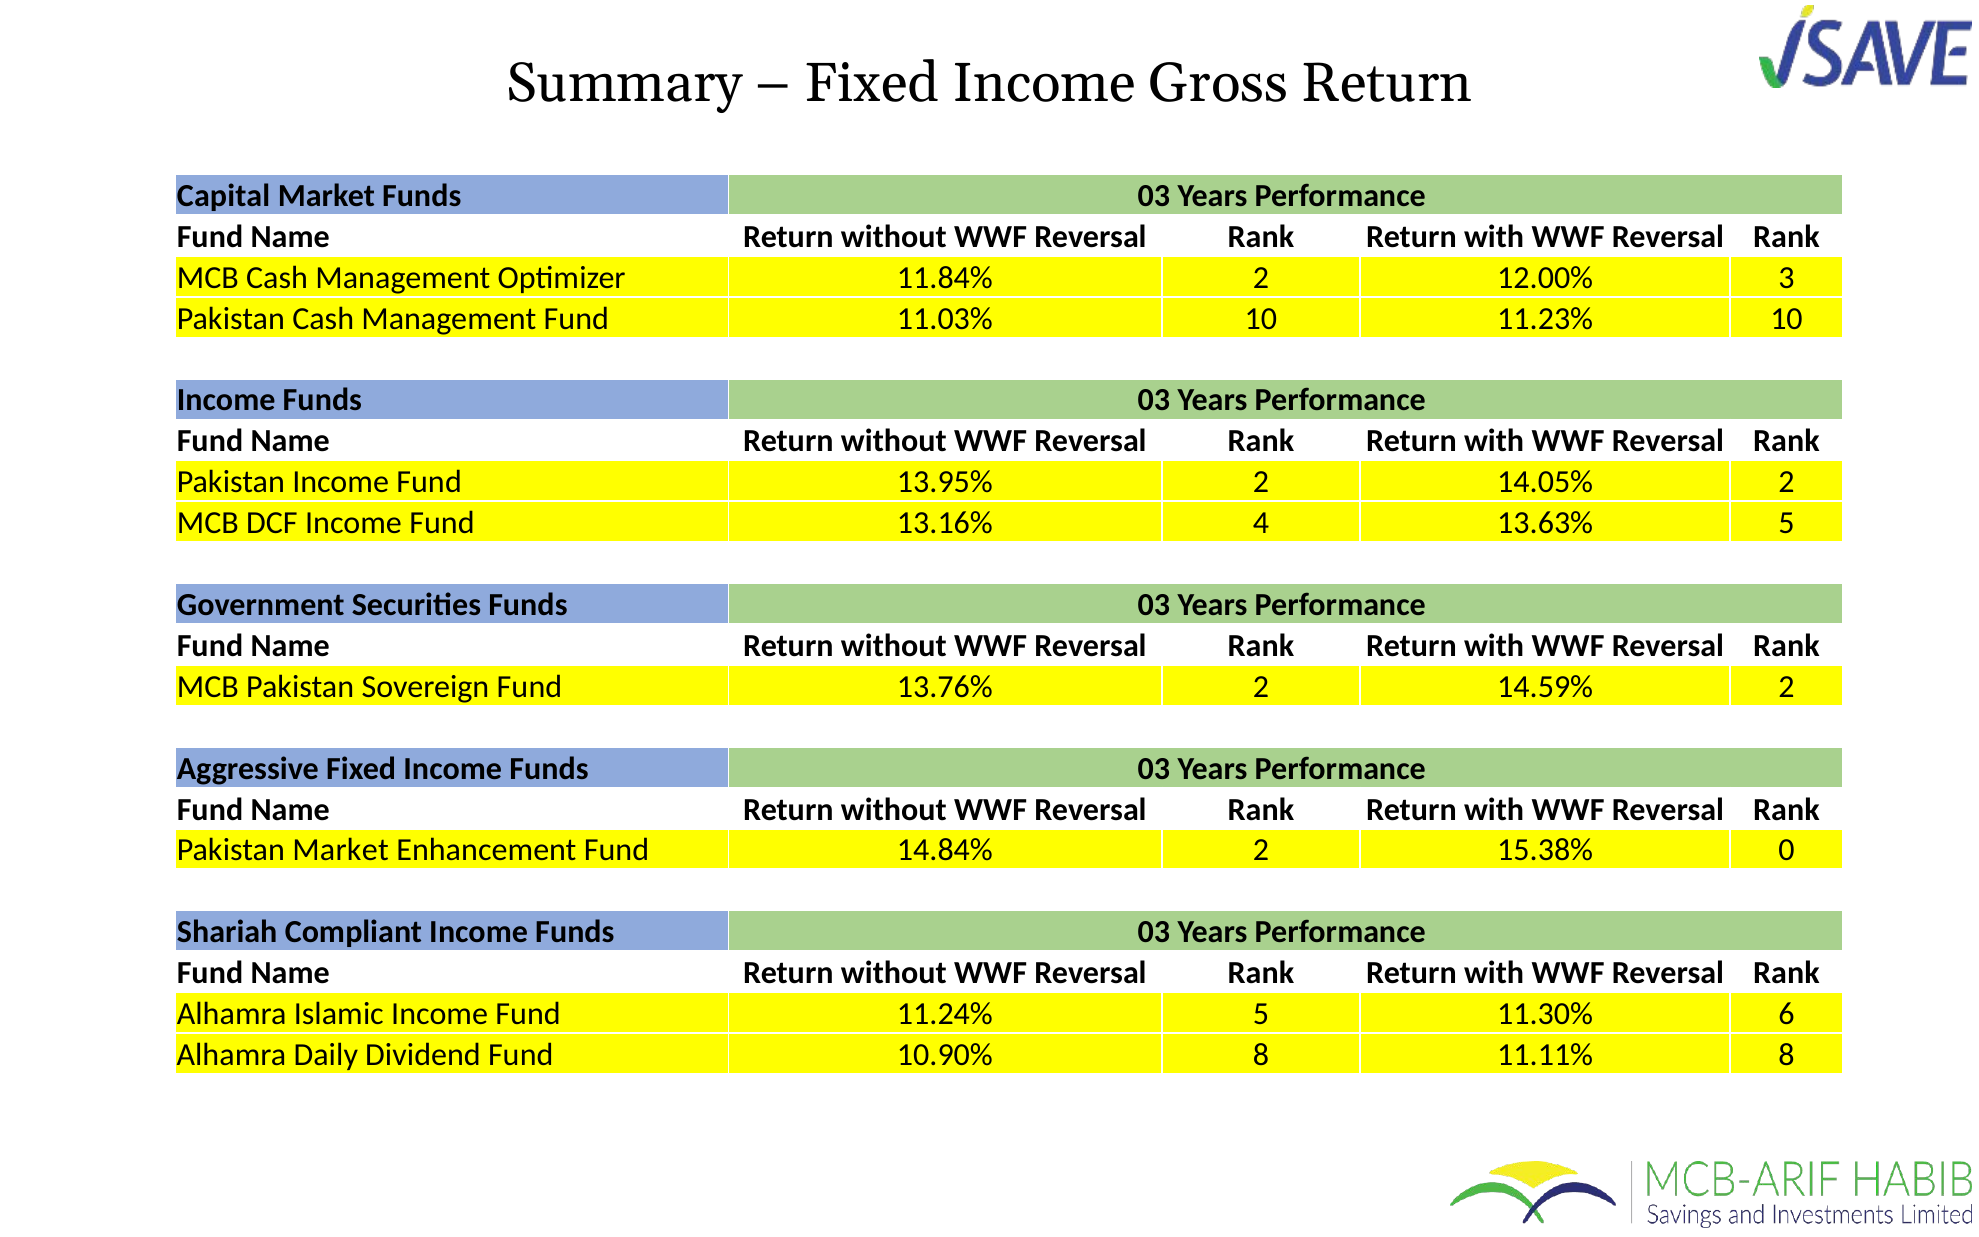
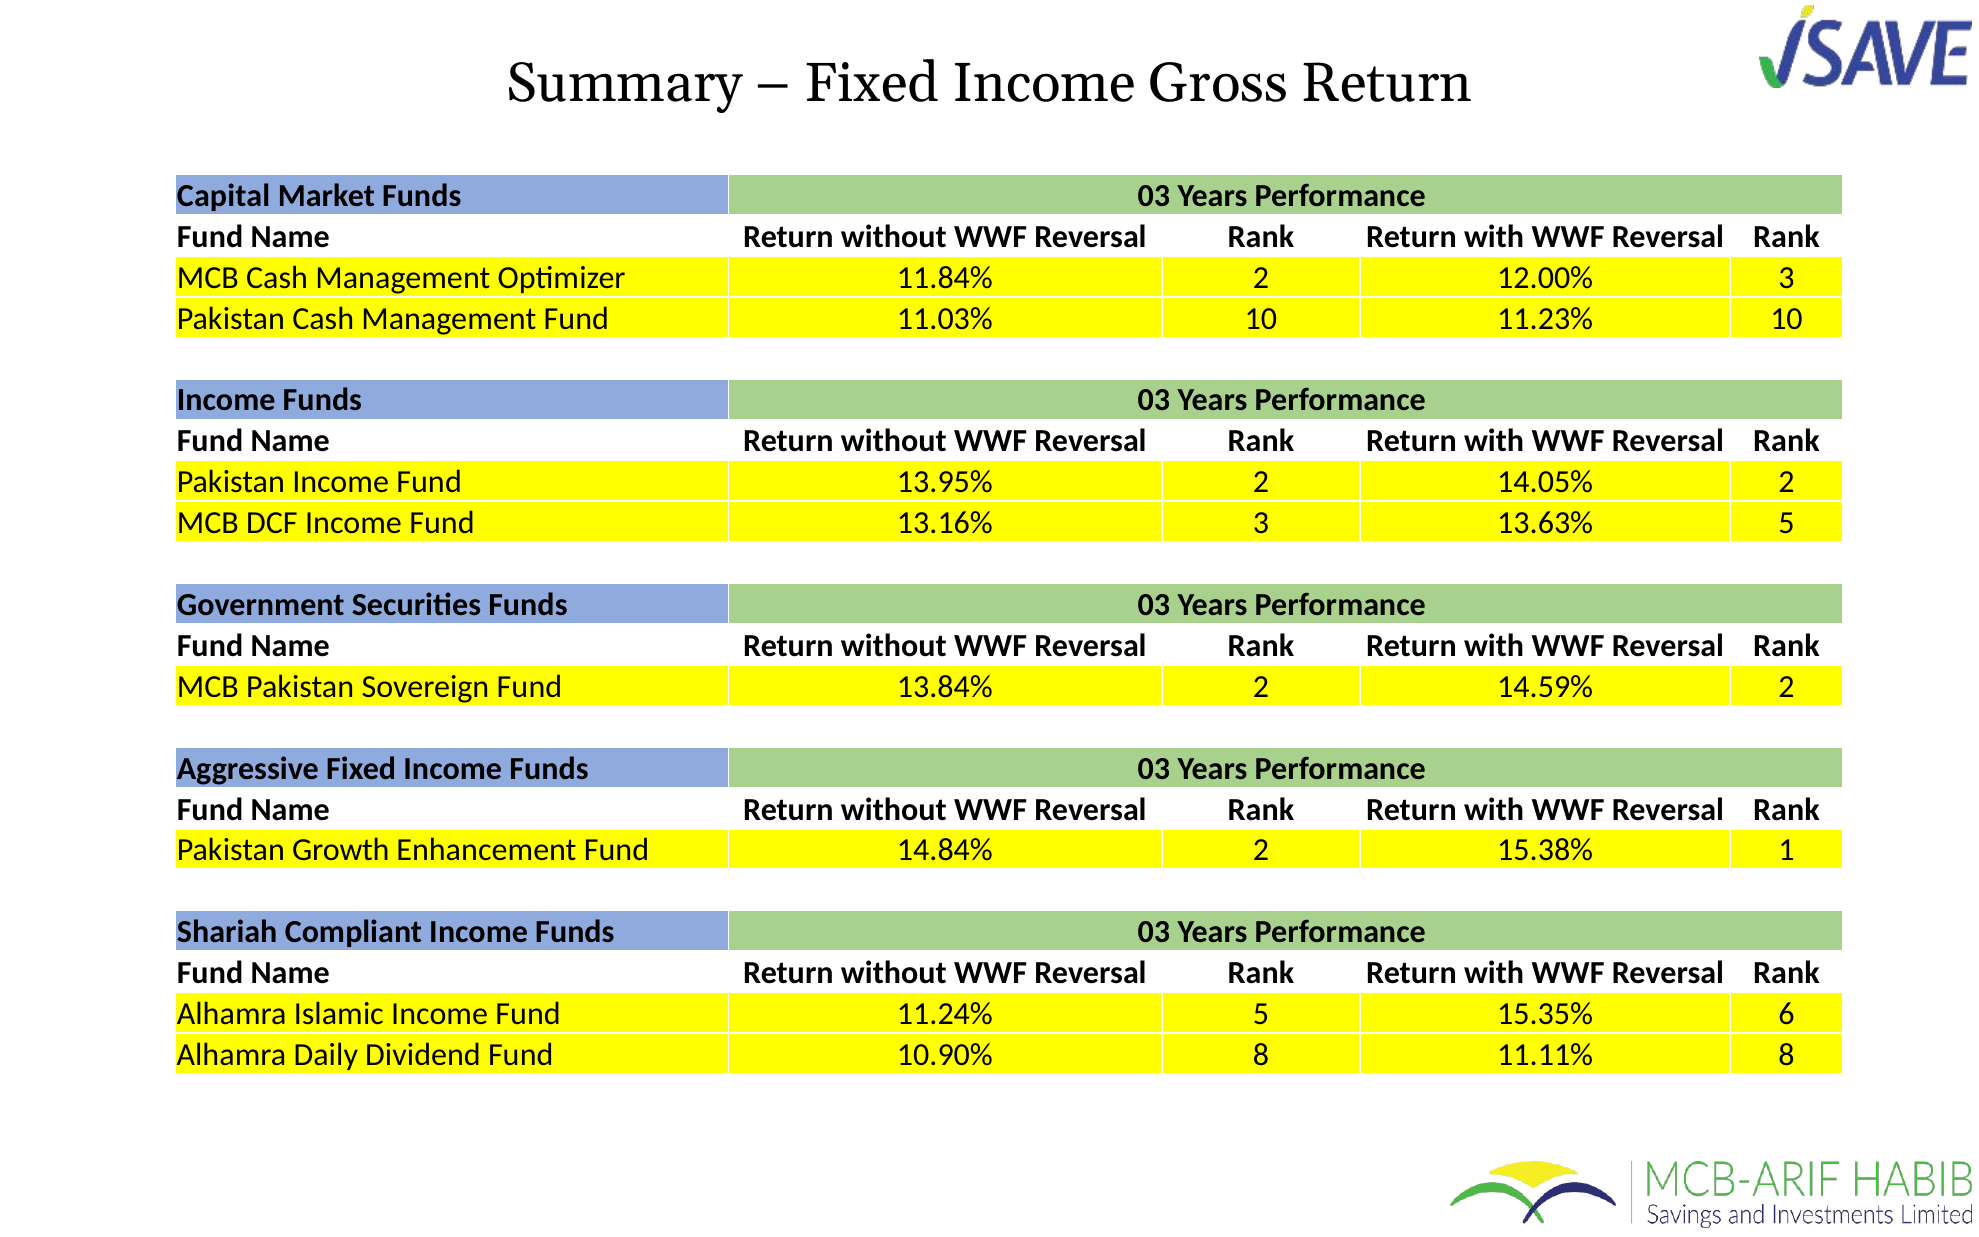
13.16% 4: 4 -> 3
13.76%: 13.76% -> 13.84%
Pakistan Market: Market -> Growth
0: 0 -> 1
11.30%: 11.30% -> 15.35%
